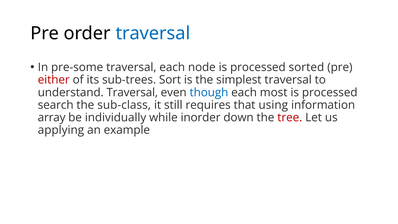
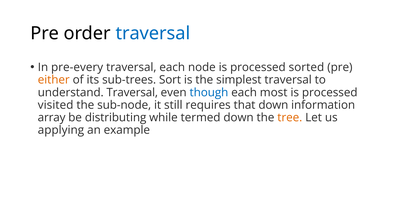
pre-some: pre-some -> pre-every
either colour: red -> orange
search: search -> visited
sub-class: sub-class -> sub-node
that using: using -> down
individually: individually -> distributing
inorder: inorder -> termed
tree colour: red -> orange
